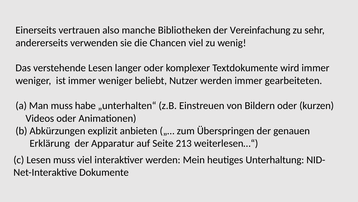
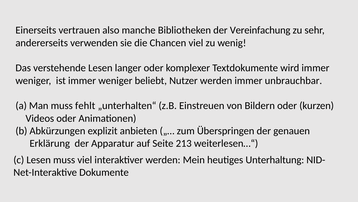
gearbeiteten: gearbeiteten -> unbrauchbar
habe: habe -> fehlt
